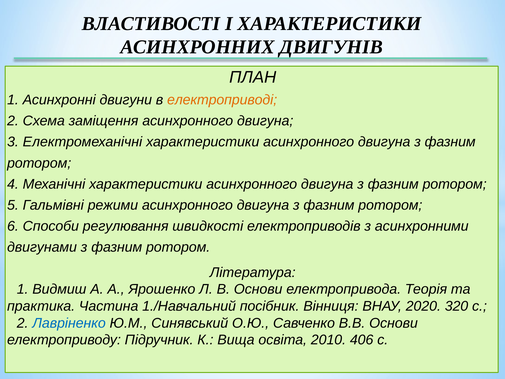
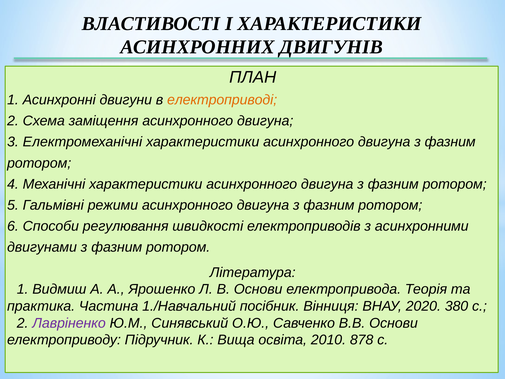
320: 320 -> 380
Лавріненко colour: blue -> purple
406: 406 -> 878
